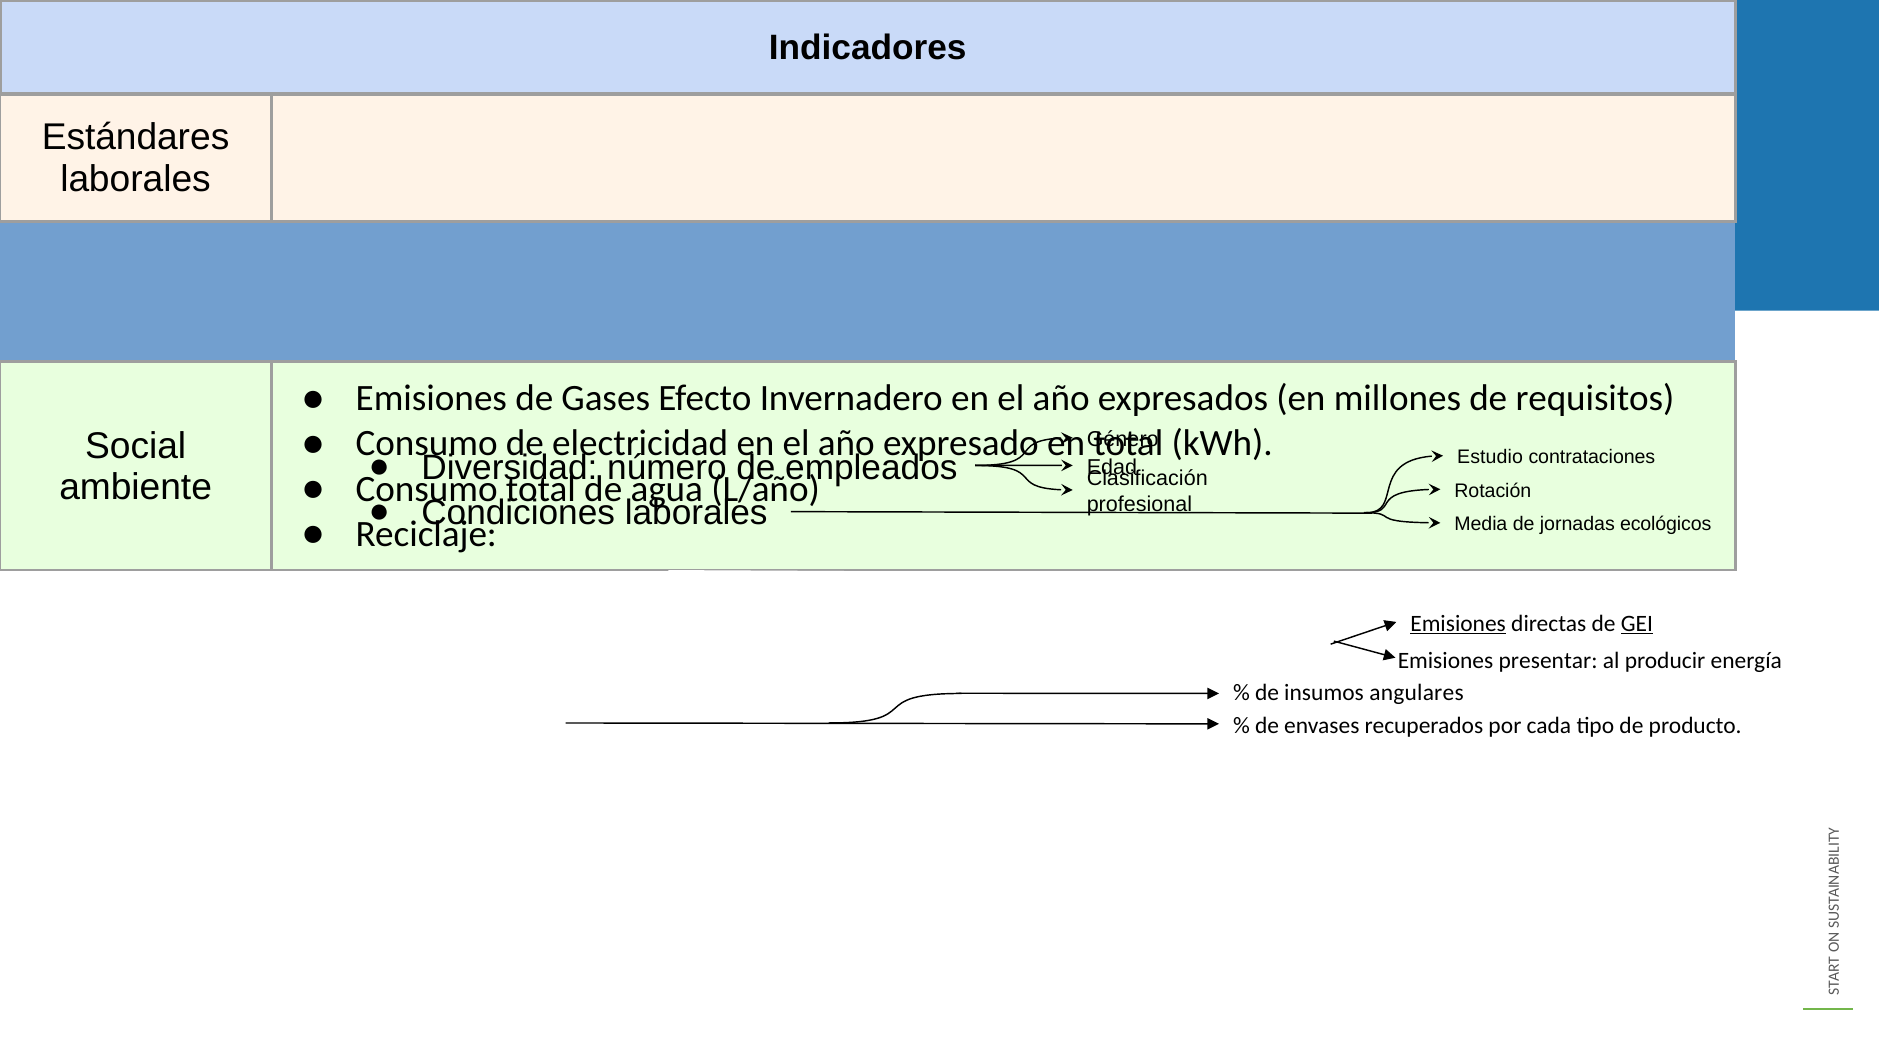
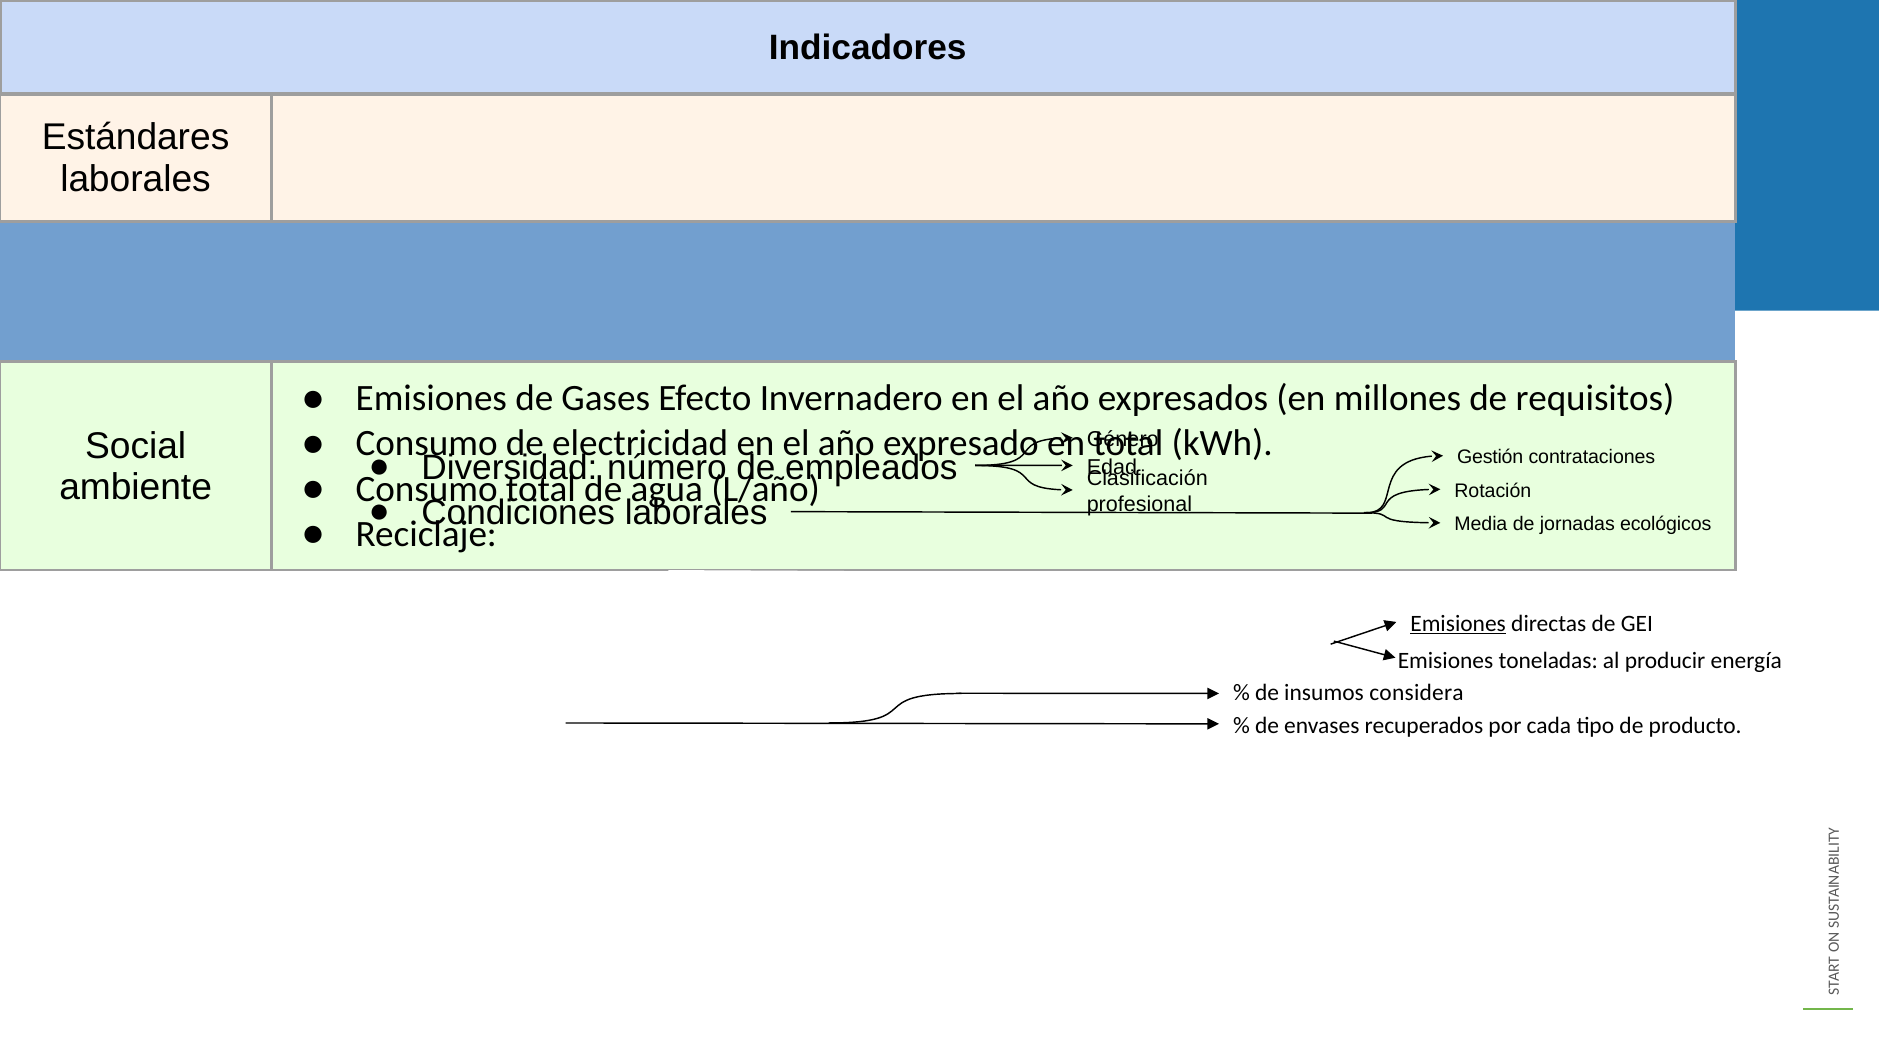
Estudio: Estudio -> Gestión
GEI underline: present -> none
presentar: presentar -> toneladas
angulares: angulares -> considera
